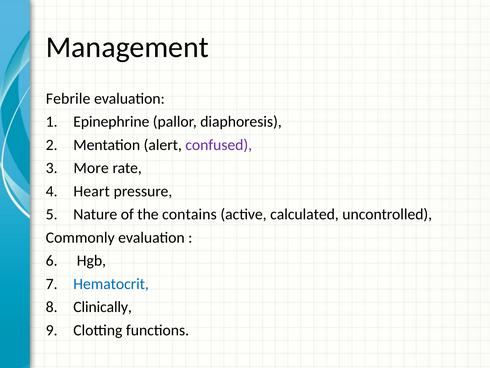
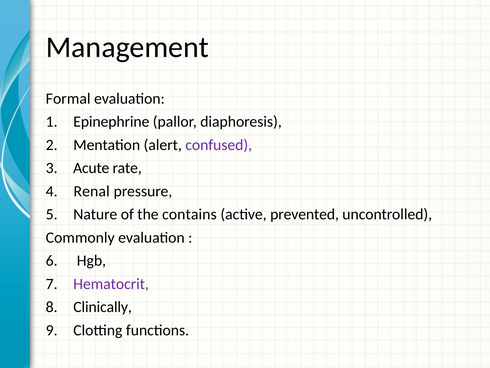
Febrile: Febrile -> Formal
More: More -> Acute
Heart: Heart -> Renal
calculated: calculated -> prevented
Hematocrit colour: blue -> purple
